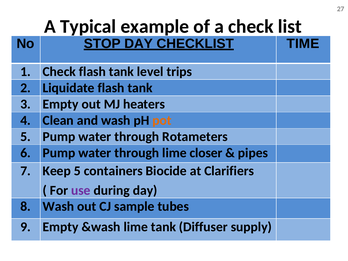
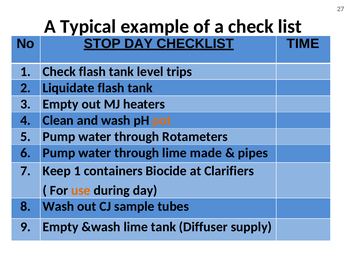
closer: closer -> made
Keep 5: 5 -> 1
use colour: purple -> orange
